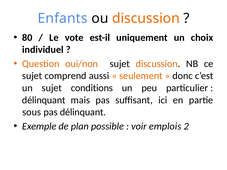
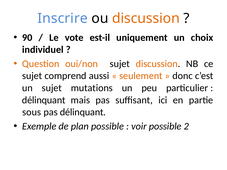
Enfants: Enfants -> Inscrire
80: 80 -> 90
conditions: conditions -> mutations
voir emplois: emplois -> possible
